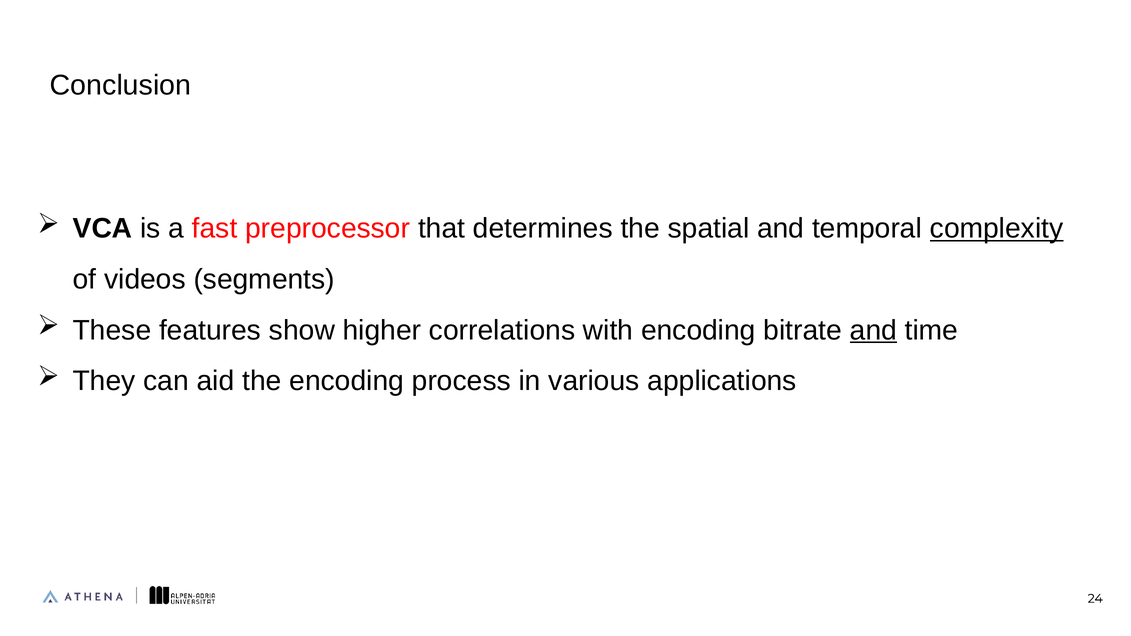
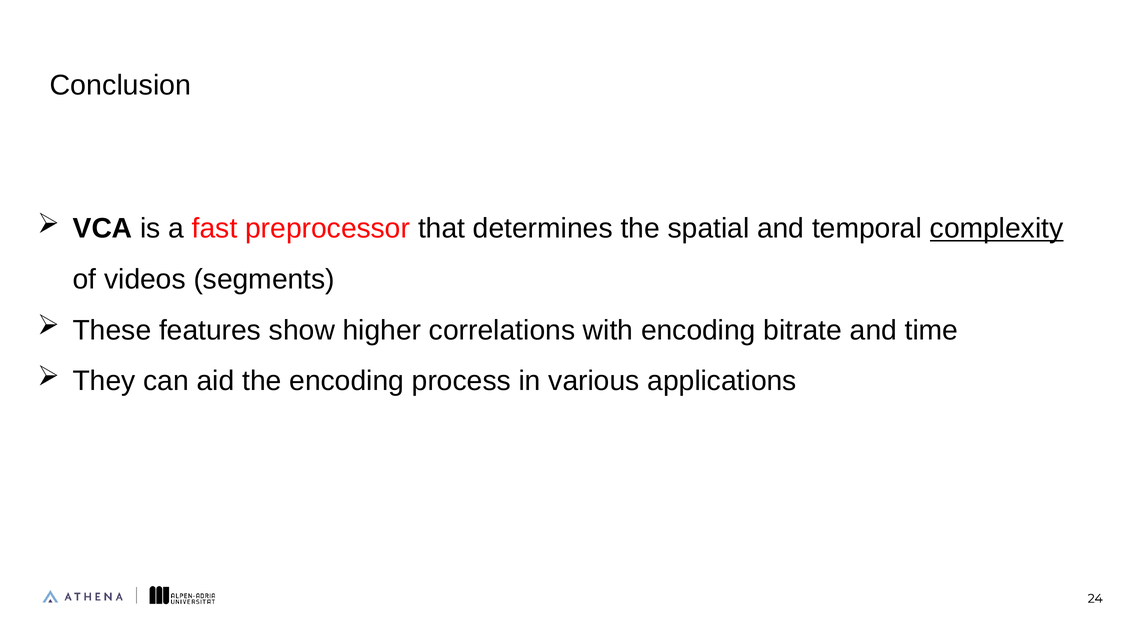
and at (873, 330) underline: present -> none
